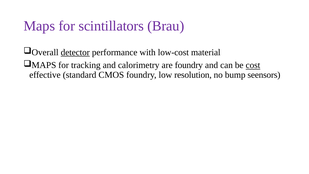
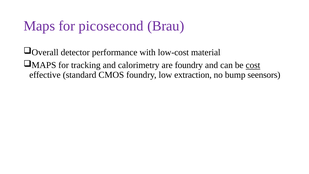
scintillators: scintillators -> picosecond
detector underline: present -> none
resolution: resolution -> extraction
